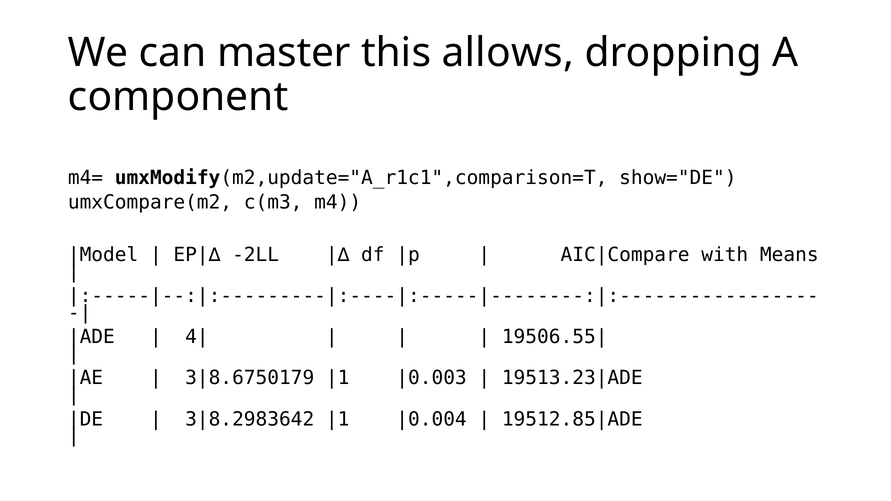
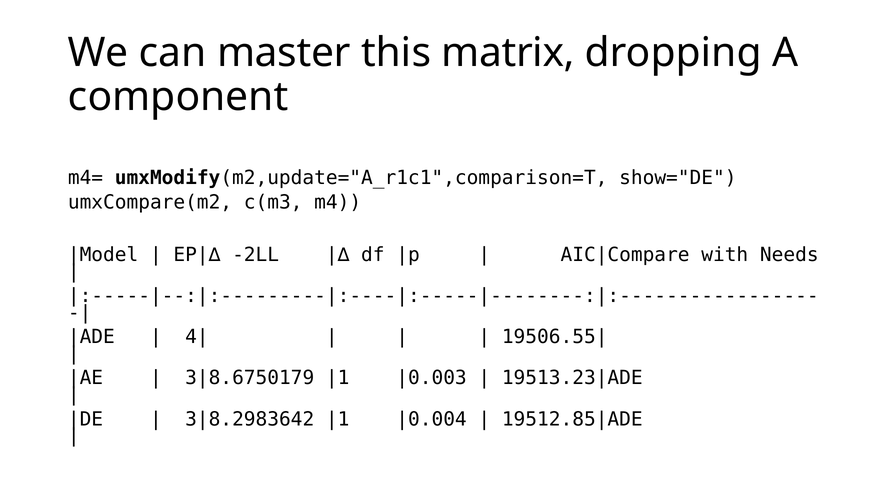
allows: allows -> matrix
Means: Means -> Needs
